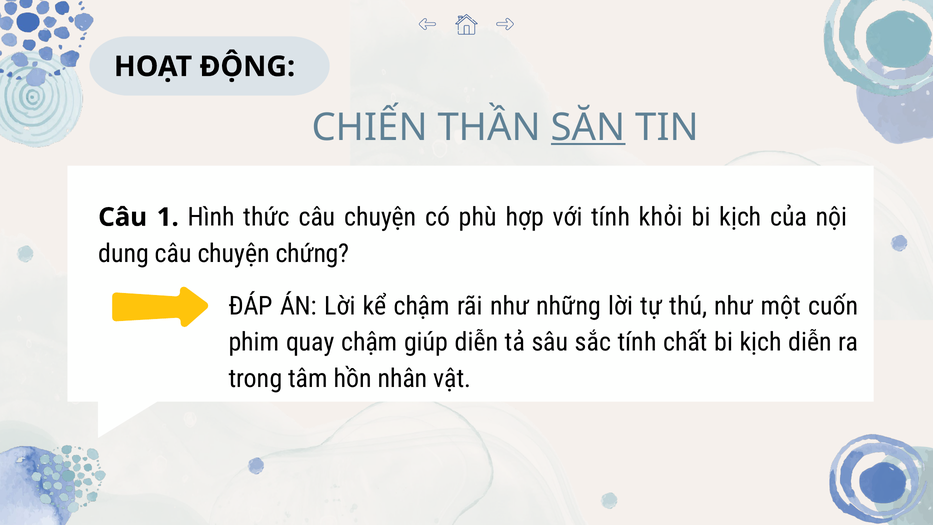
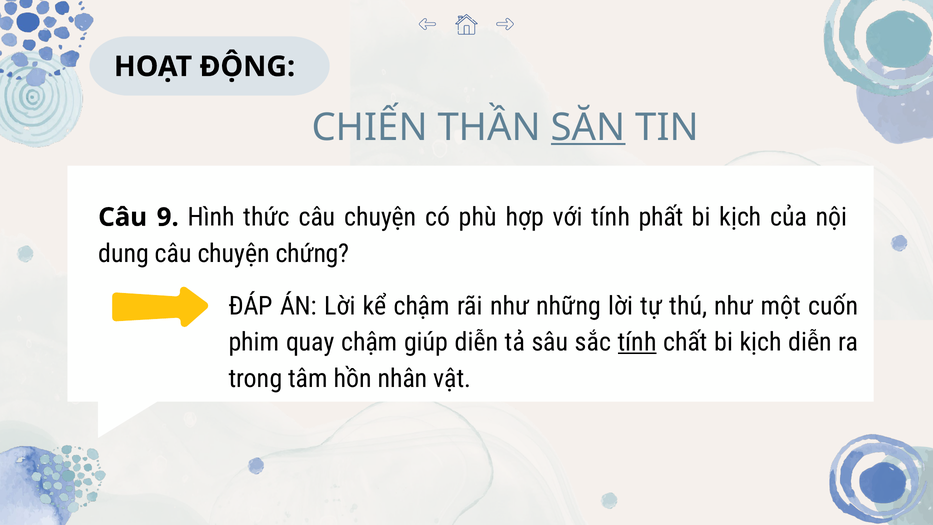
1: 1 -> 9
khỏi: khỏi -> phất
tính at (637, 342) underline: none -> present
